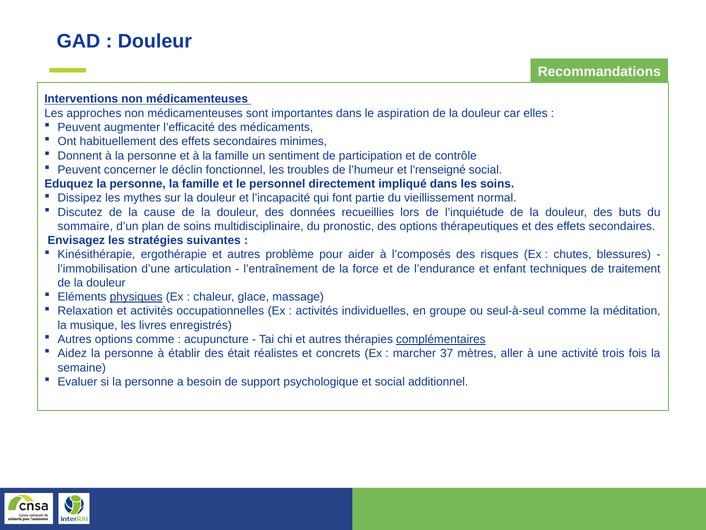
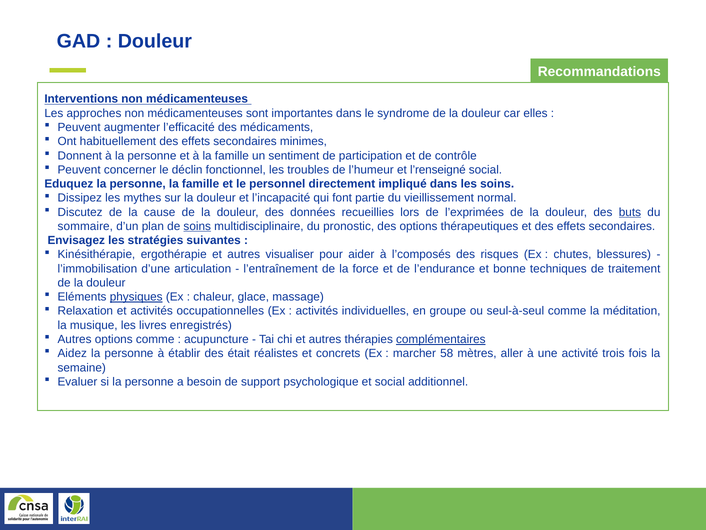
aspiration: aspiration -> syndrome
l’inquiétude: l’inquiétude -> l’exprimées
buts underline: none -> present
soins at (197, 226) underline: none -> present
problème: problème -> visualiser
enfant: enfant -> bonne
37: 37 -> 58
